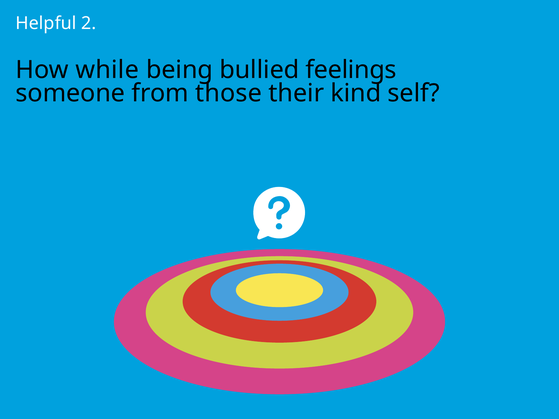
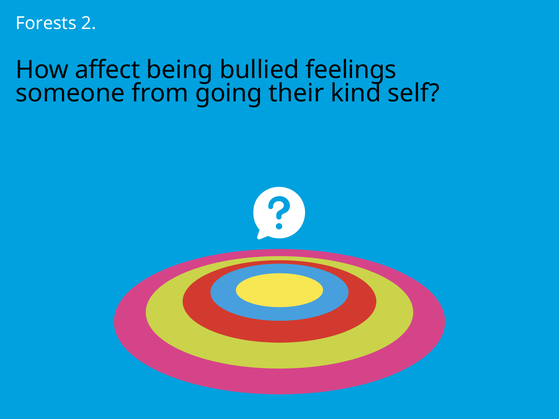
Helpful: Helpful -> Forests
while: while -> affect
those: those -> going
